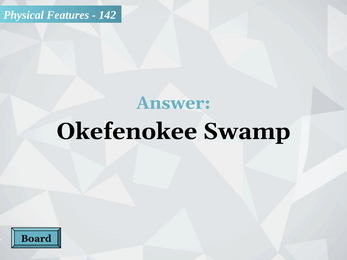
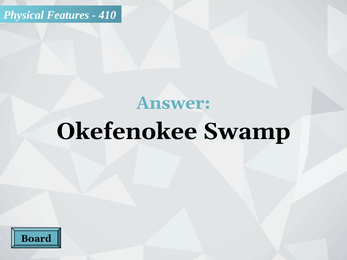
142: 142 -> 410
